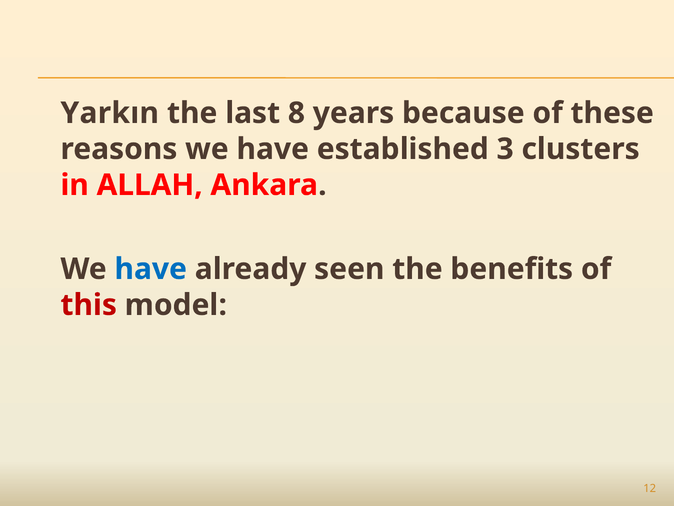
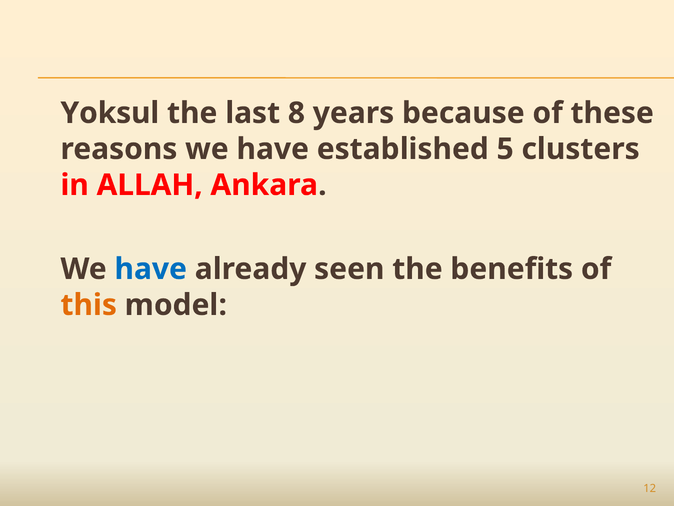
Yarkın: Yarkın -> Yoksul
3: 3 -> 5
this colour: red -> orange
